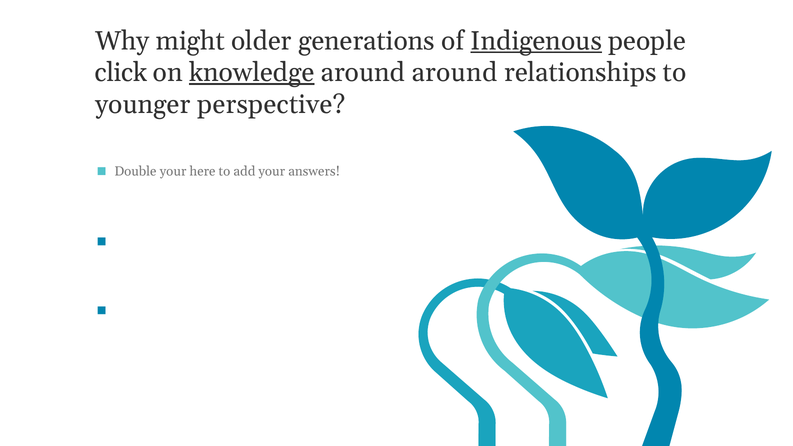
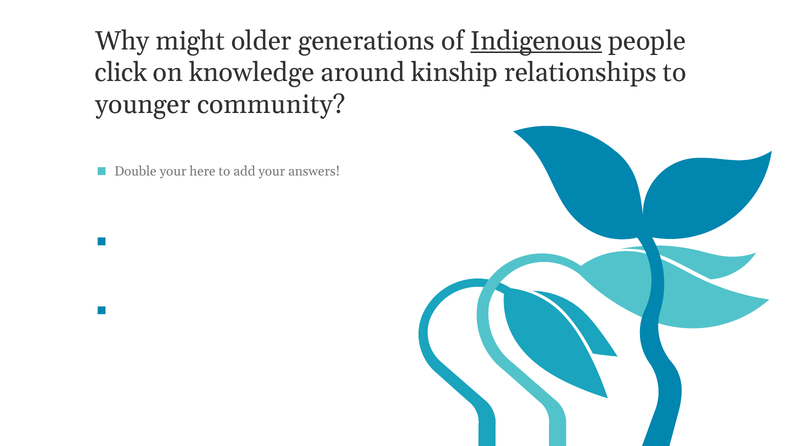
knowledge underline: present -> none
around around: around -> kinship
perspective: perspective -> community
